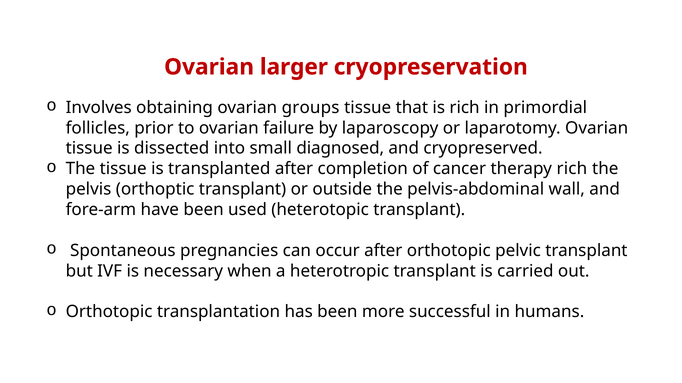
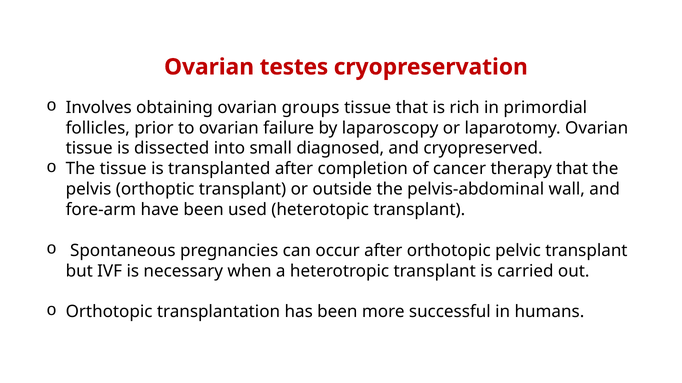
larger: larger -> testes
therapy rich: rich -> that
